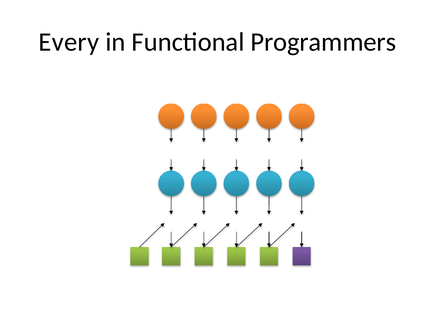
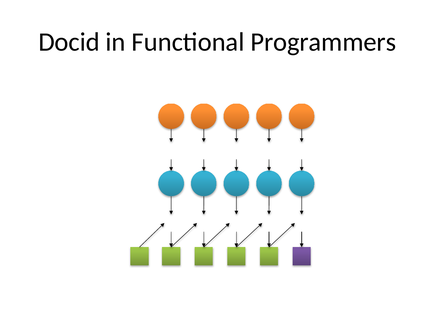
Every: Every -> Docid
